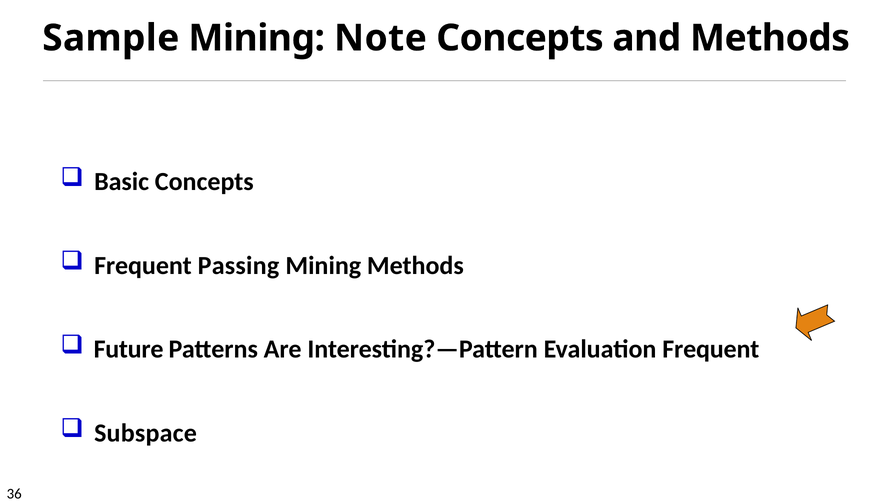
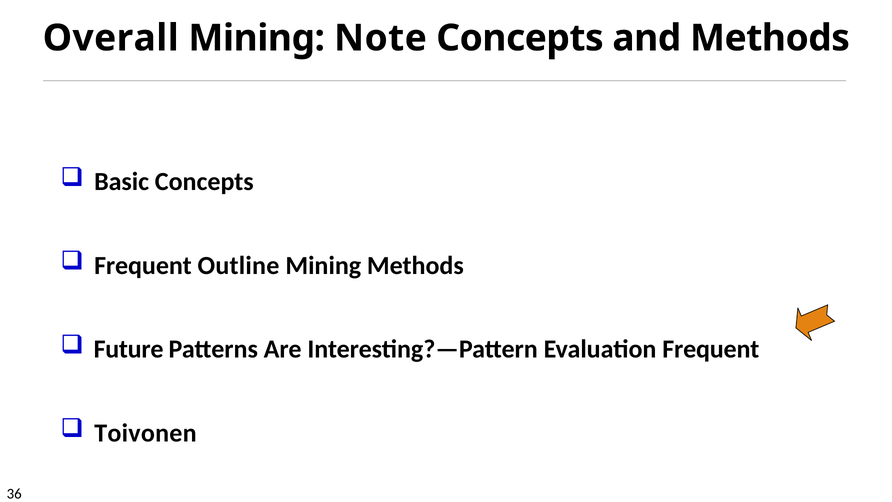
Sample: Sample -> Overall
Passing: Passing -> Outline
Subspace: Subspace -> Toivonen
